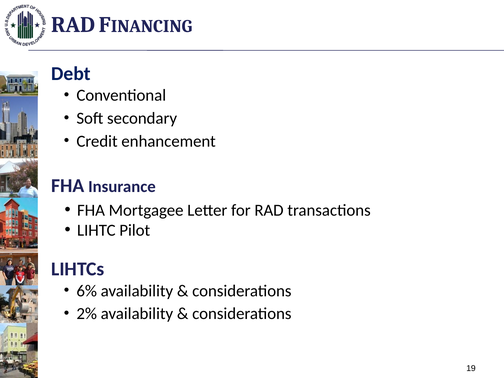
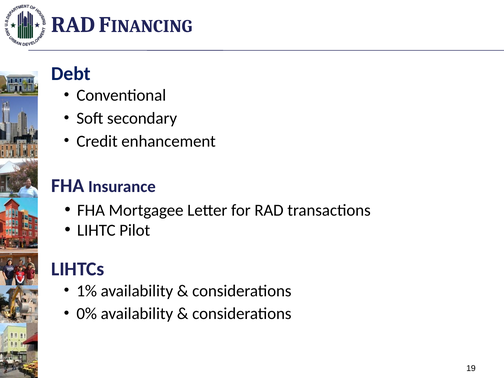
6%: 6% -> 1%
2%: 2% -> 0%
